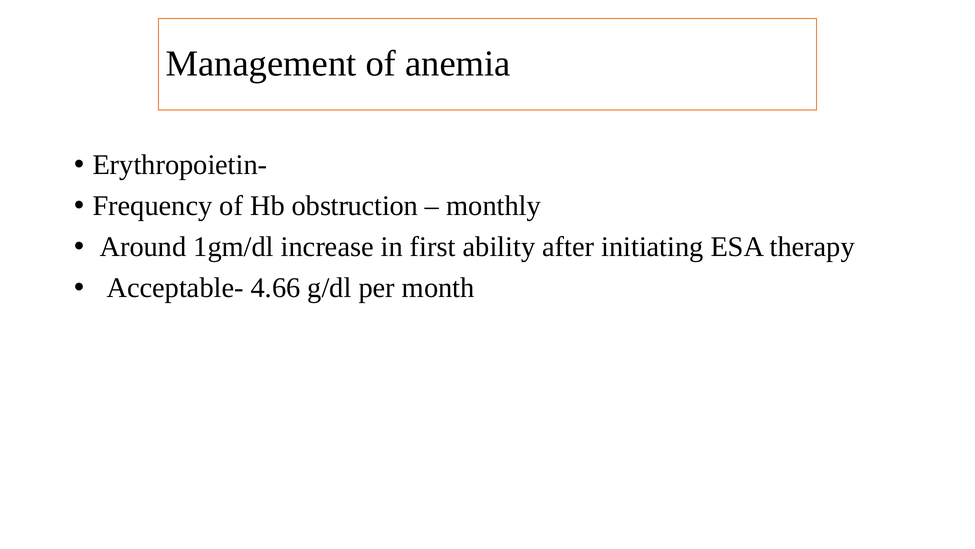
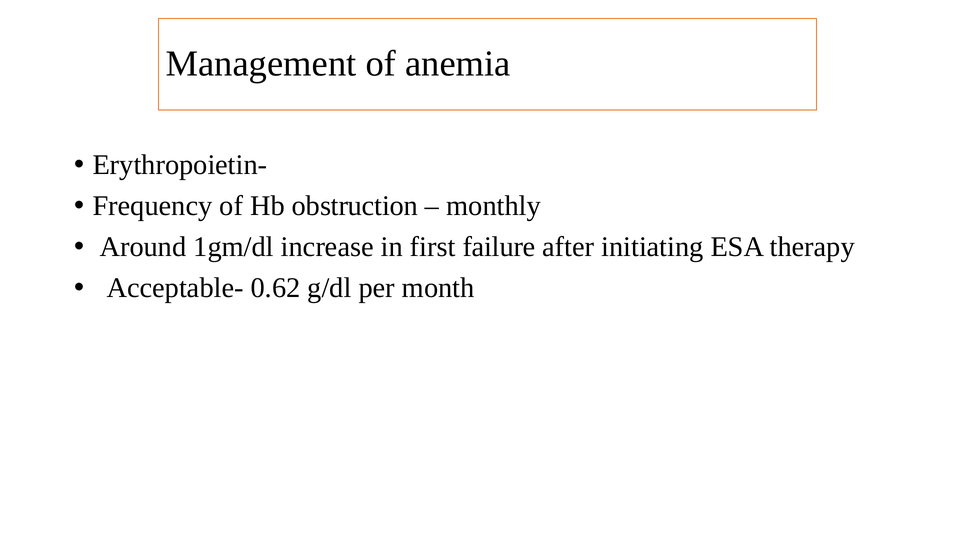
ability: ability -> failure
4.66: 4.66 -> 0.62
